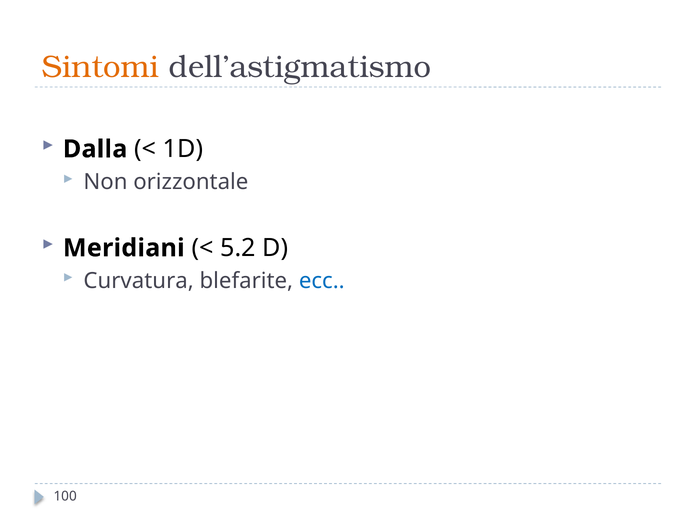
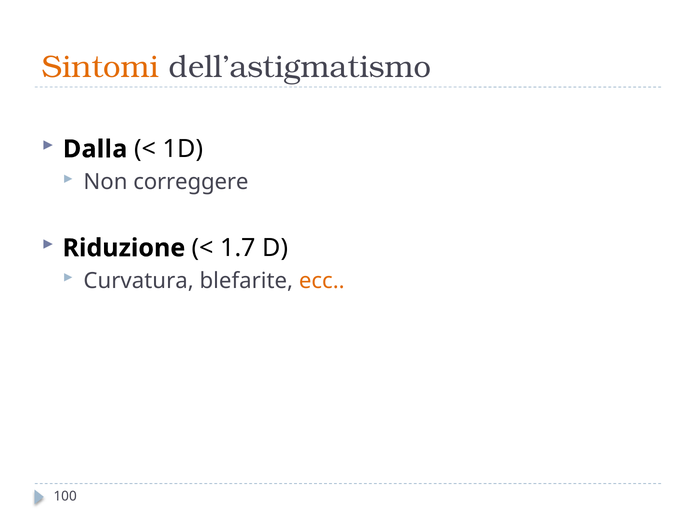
orizzontale: orizzontale -> correggere
Meridiani: Meridiani -> Riduzione
5.2: 5.2 -> 1.7
ecc colour: blue -> orange
